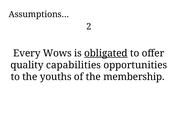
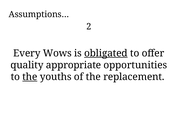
capabilities: capabilities -> appropriate
the at (30, 77) underline: none -> present
membership: membership -> replacement
